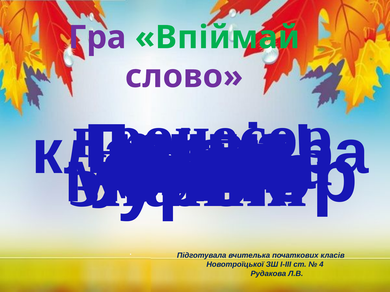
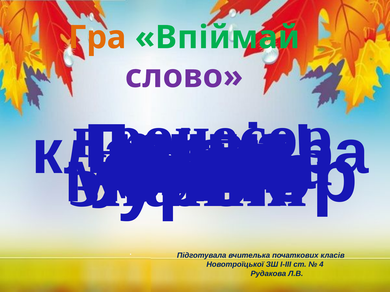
Гра colour: purple -> orange
